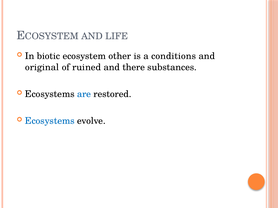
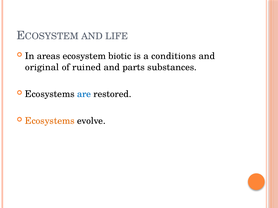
biotic: biotic -> areas
other: other -> biotic
there: there -> parts
Ecosystems at (50, 121) colour: blue -> orange
